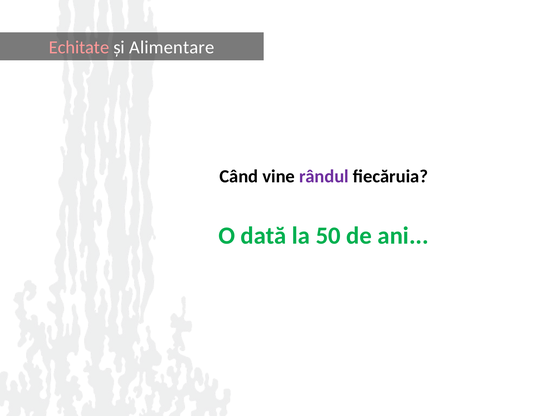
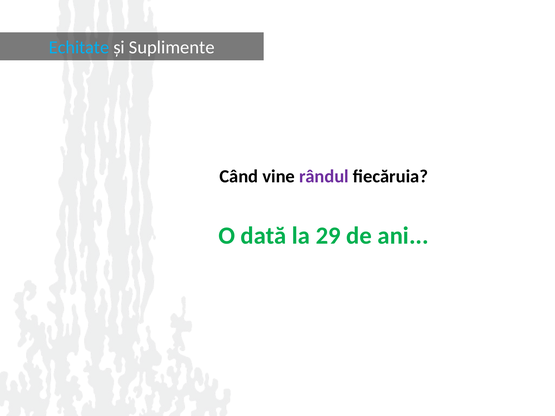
Echitate colour: pink -> light blue
Alimentare: Alimentare -> Suplimente
50: 50 -> 29
